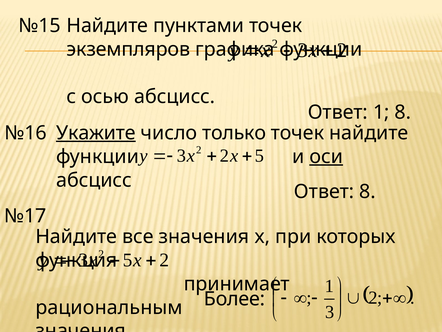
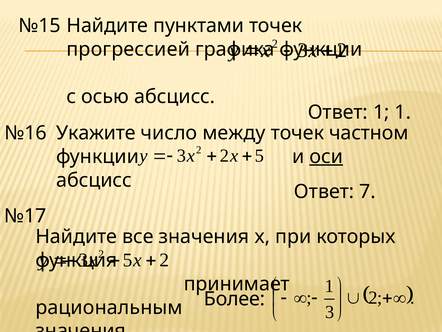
экземпляров: экземпляров -> прогрессией
1 8: 8 -> 1
Укажите underline: present -> none
только: только -> между
точек найдите: найдите -> частном
Ответ 8: 8 -> 7
